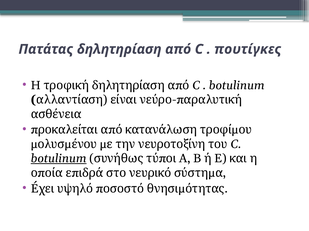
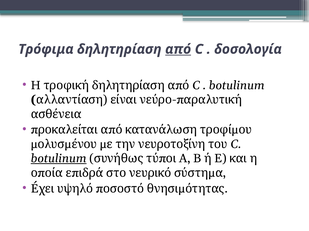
Πατάτας: Πατάτας -> Τρόφιμα
από underline: none -> present
πουτίγκες: πουτίγκες -> δοσολογία
